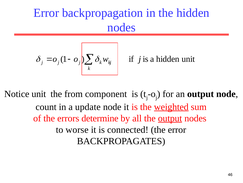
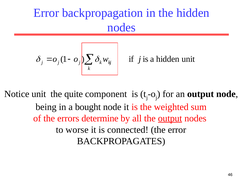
from: from -> quite
count: count -> being
update: update -> bought
weighted underline: present -> none
